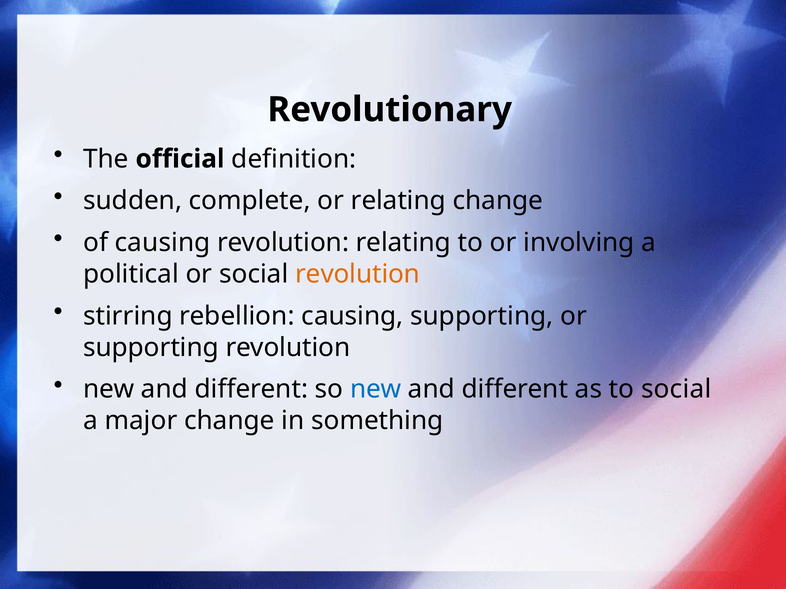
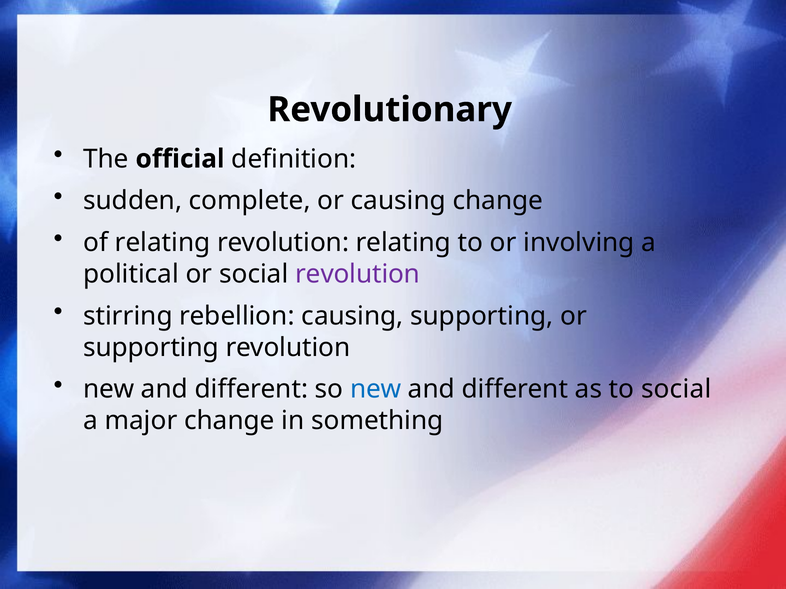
or relating: relating -> causing
of causing: causing -> relating
revolution at (358, 274) colour: orange -> purple
